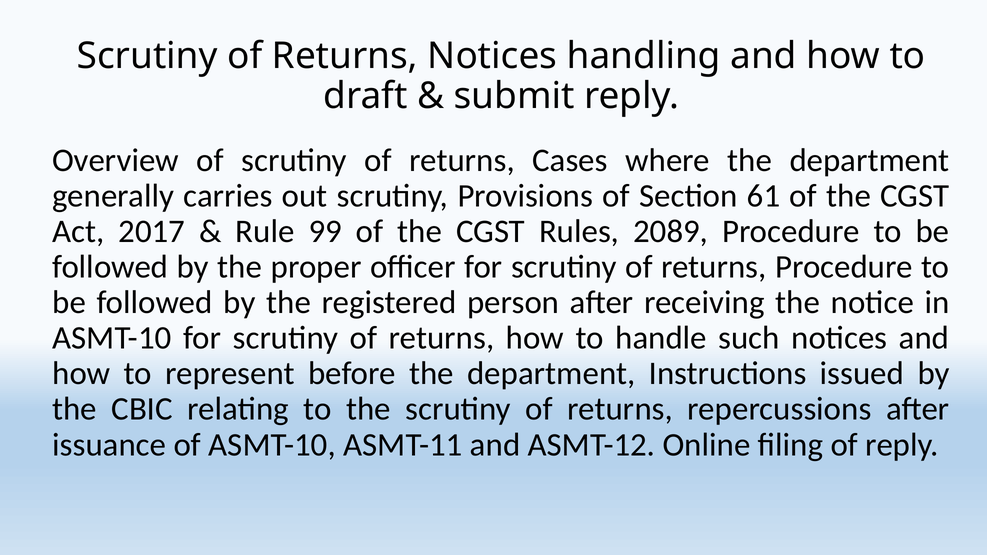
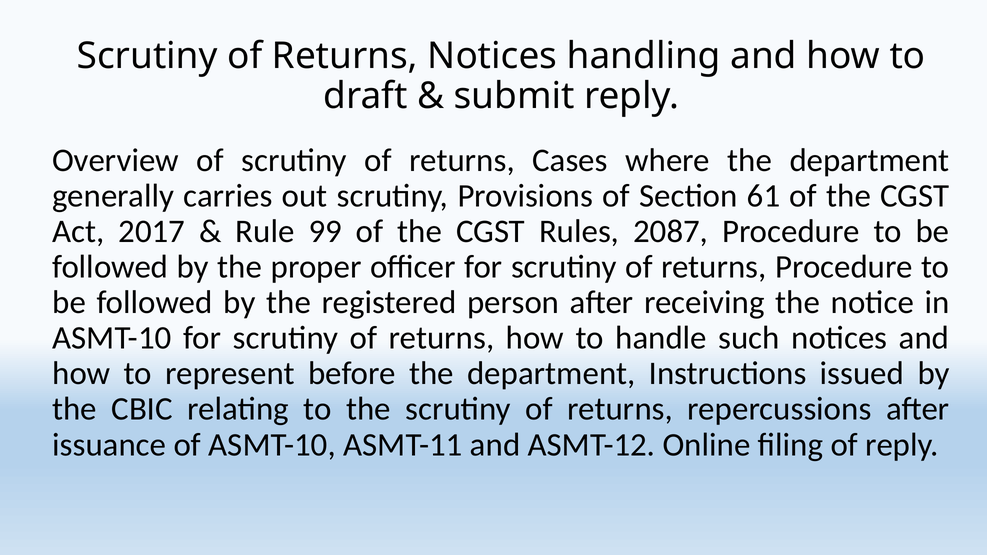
2089: 2089 -> 2087
